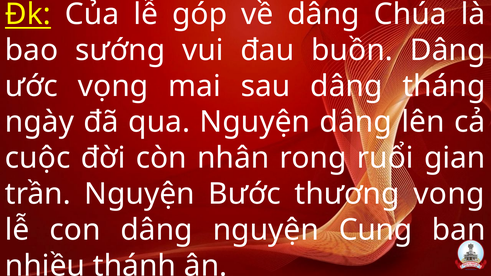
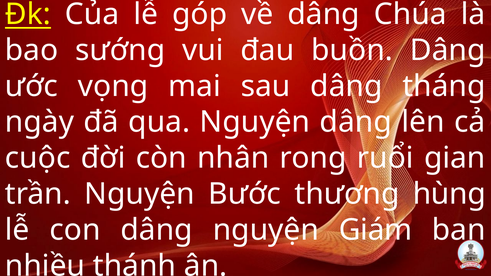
vong: vong -> hùng
Cung: Cung -> Giám
